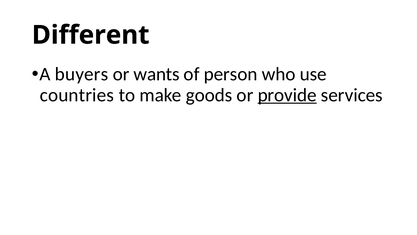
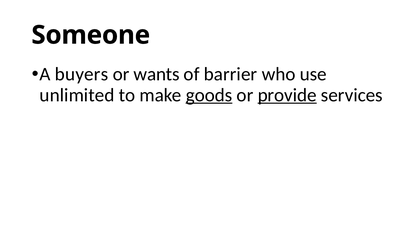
Different: Different -> Someone
person: person -> barrier
countries: countries -> unlimited
goods underline: none -> present
